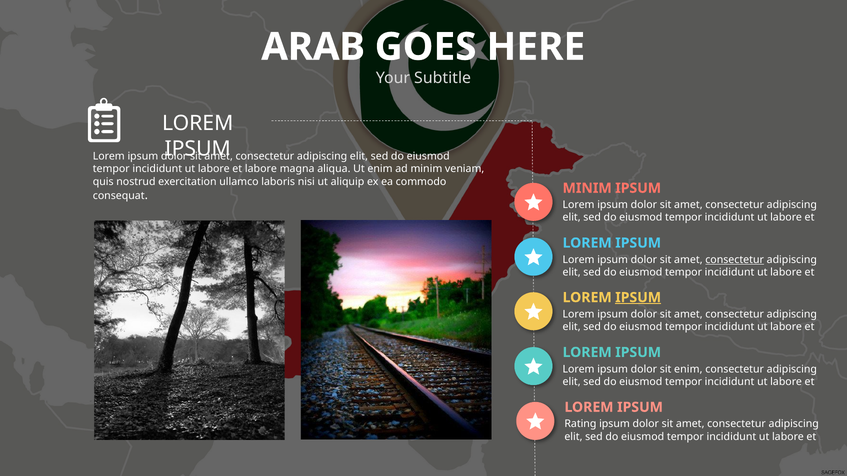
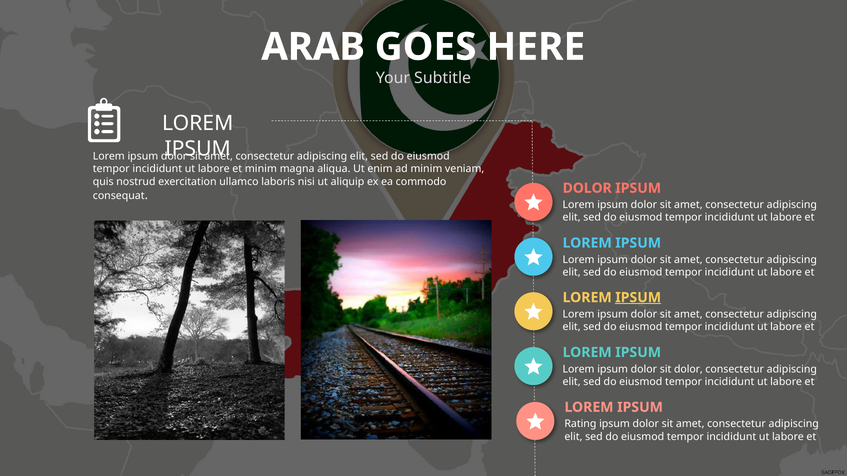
et labore: labore -> minim
MINIM at (587, 188): MINIM -> DOLOR
consectetur at (735, 260) underline: present -> none
sit enim: enim -> dolor
